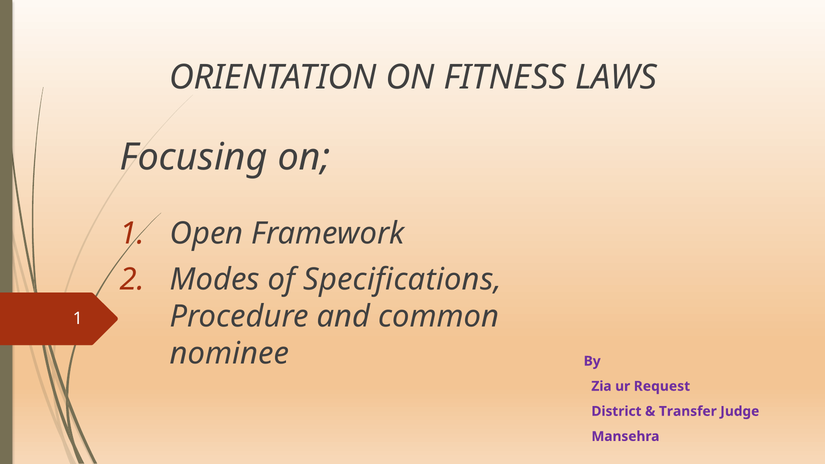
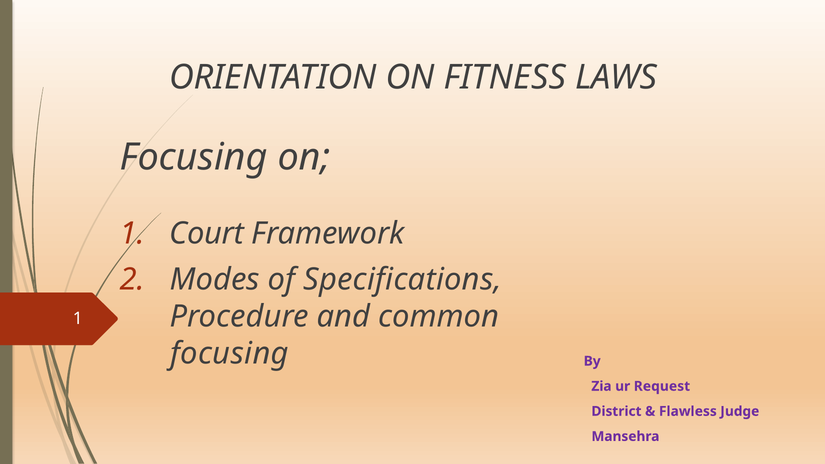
Open: Open -> Court
nominee at (230, 354): nominee -> focusing
Transfer: Transfer -> Flawless
